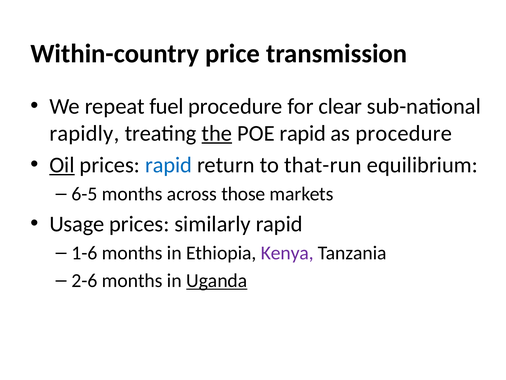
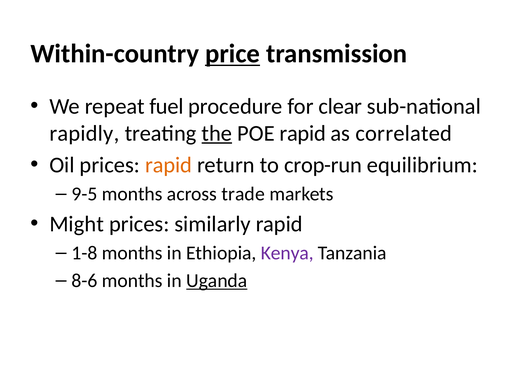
price underline: none -> present
as procedure: procedure -> correlated
Oil underline: present -> none
rapid at (169, 165) colour: blue -> orange
that-run: that-run -> crop-run
6-5: 6-5 -> 9-5
those: those -> trade
Usage: Usage -> Might
1-6: 1-6 -> 1-8
2-6: 2-6 -> 8-6
